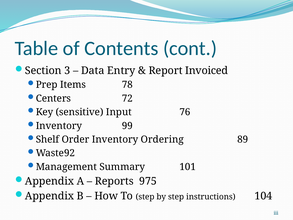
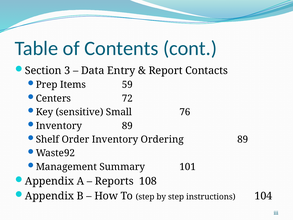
Invoiced: Invoiced -> Contacts
78: 78 -> 59
Input: Input -> Small
Inventory 99: 99 -> 89
975: 975 -> 108
